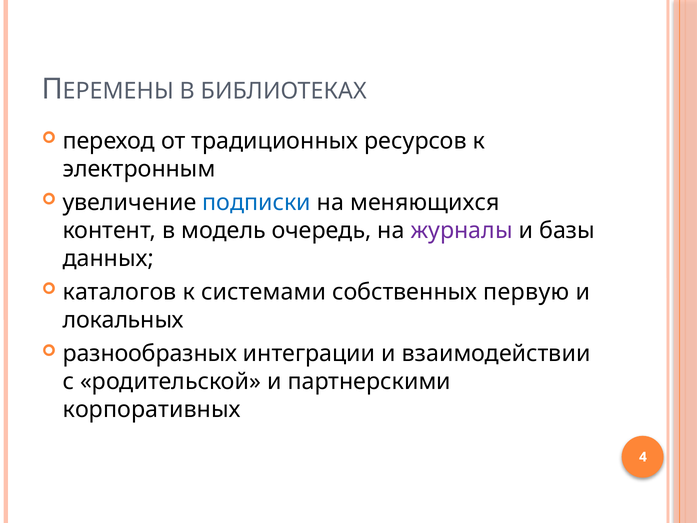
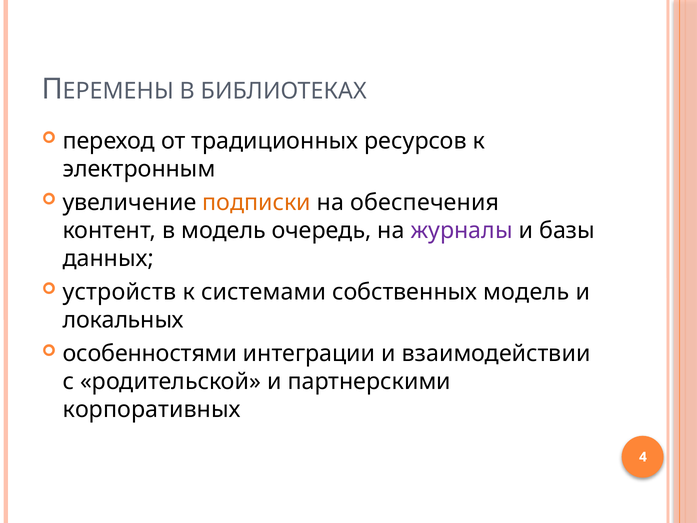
подписки colour: blue -> orange
меняющихся: меняющихся -> обеспечения
каталогов: каталогов -> устройств
собственных первую: первую -> модель
разнообразных: разнообразных -> особенностями
